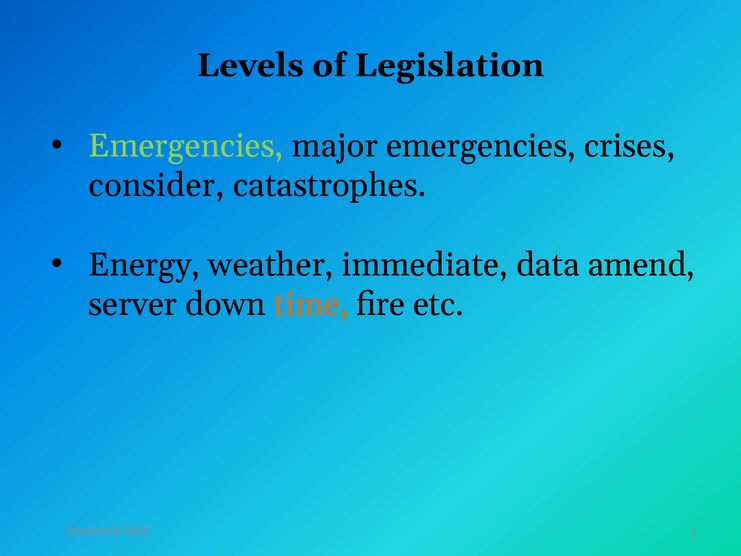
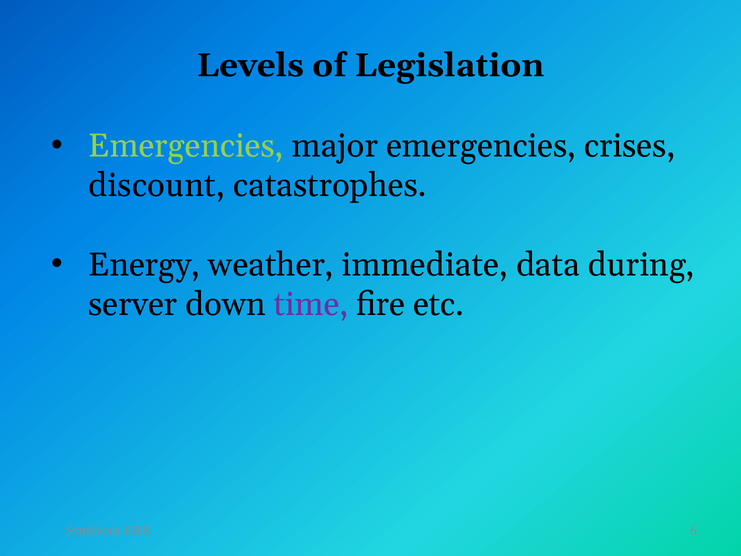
consider: consider -> discount
amend: amend -> during
time colour: orange -> purple
3: 3 -> 6
